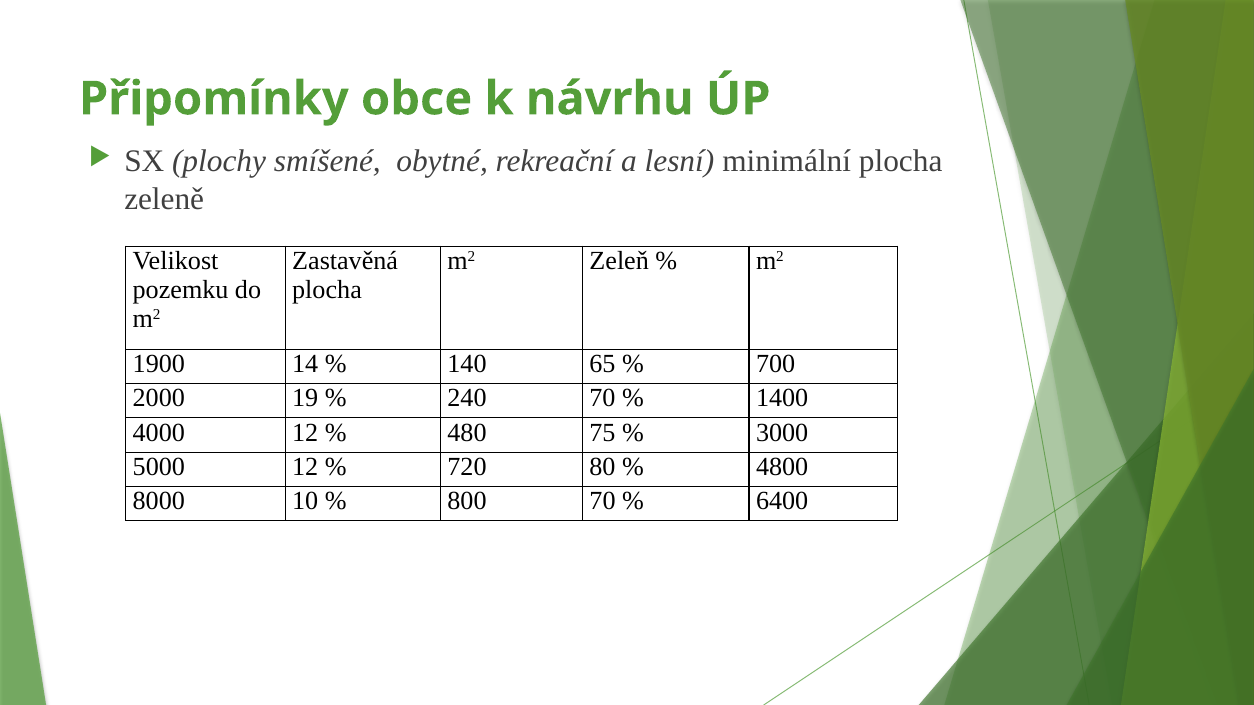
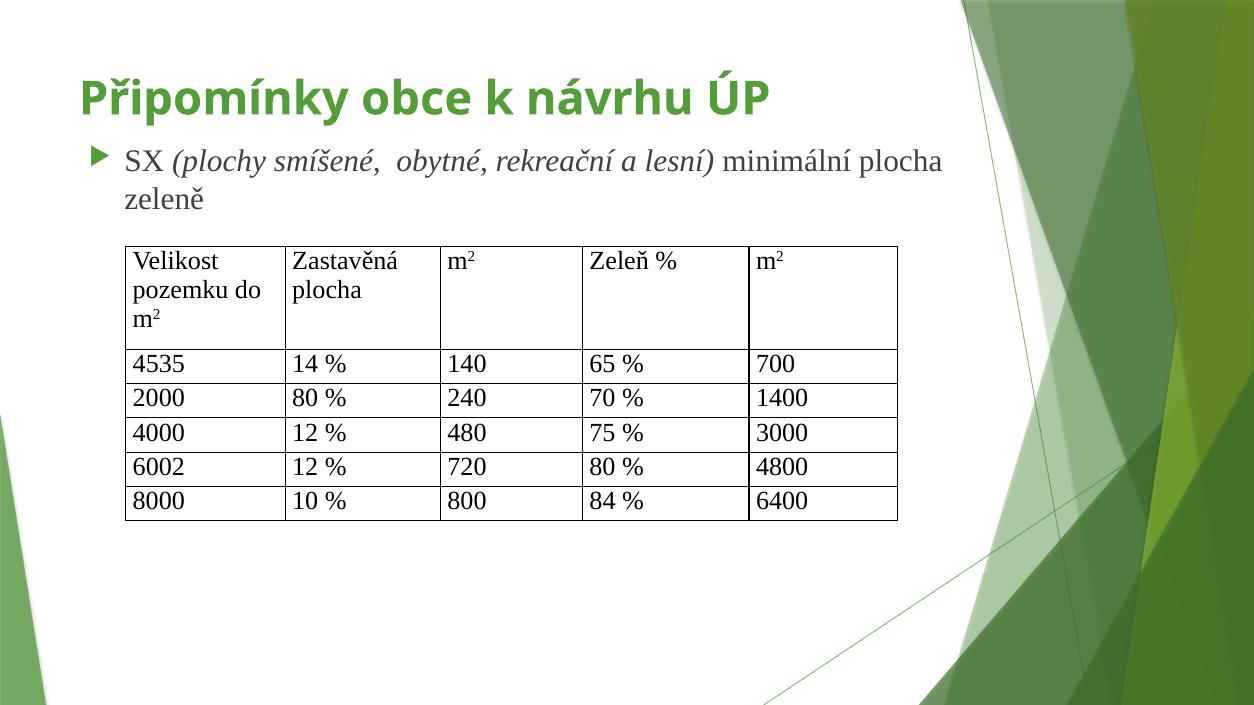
1900: 1900 -> 4535
2000 19: 19 -> 80
5000: 5000 -> 6002
800 70: 70 -> 84
